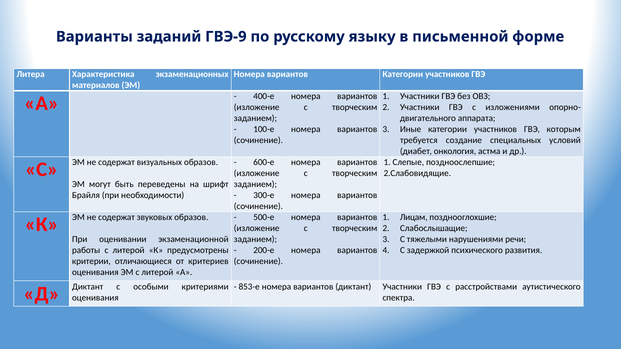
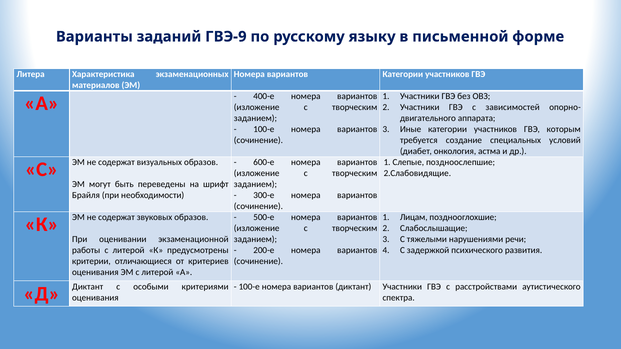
изложениями: изложениями -> зависимостей
853-е at (249, 287): 853-е -> 100-е
